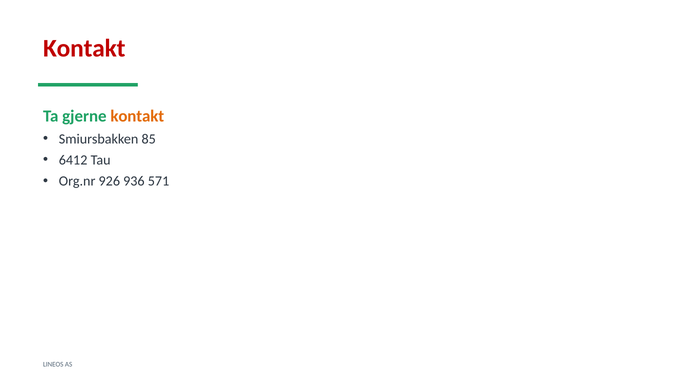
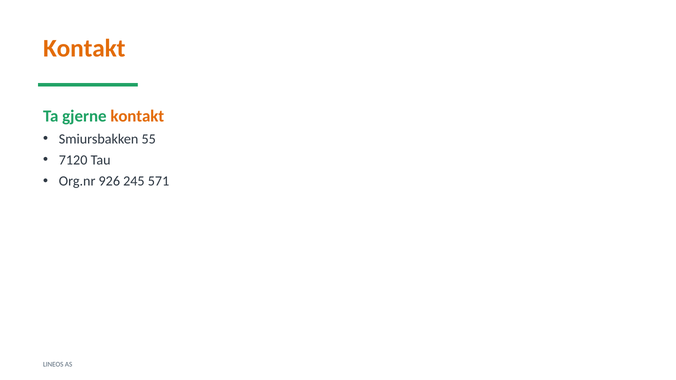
Kontakt at (84, 48) colour: red -> orange
85: 85 -> 55
6412: 6412 -> 7120
936: 936 -> 245
